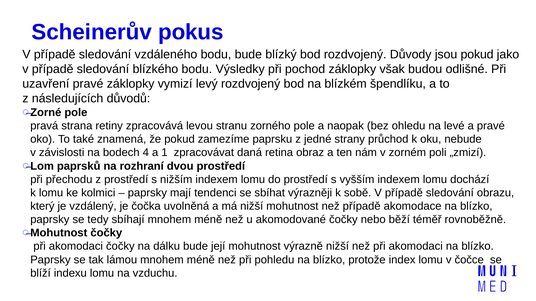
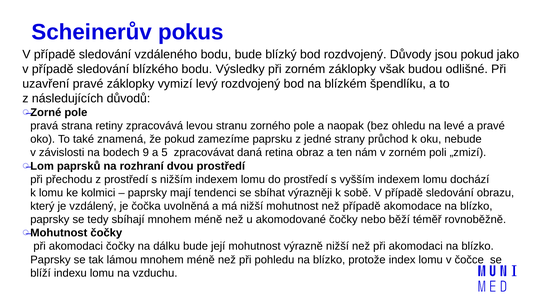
při pochod: pochod -> zorném
4: 4 -> 9
1: 1 -> 5
